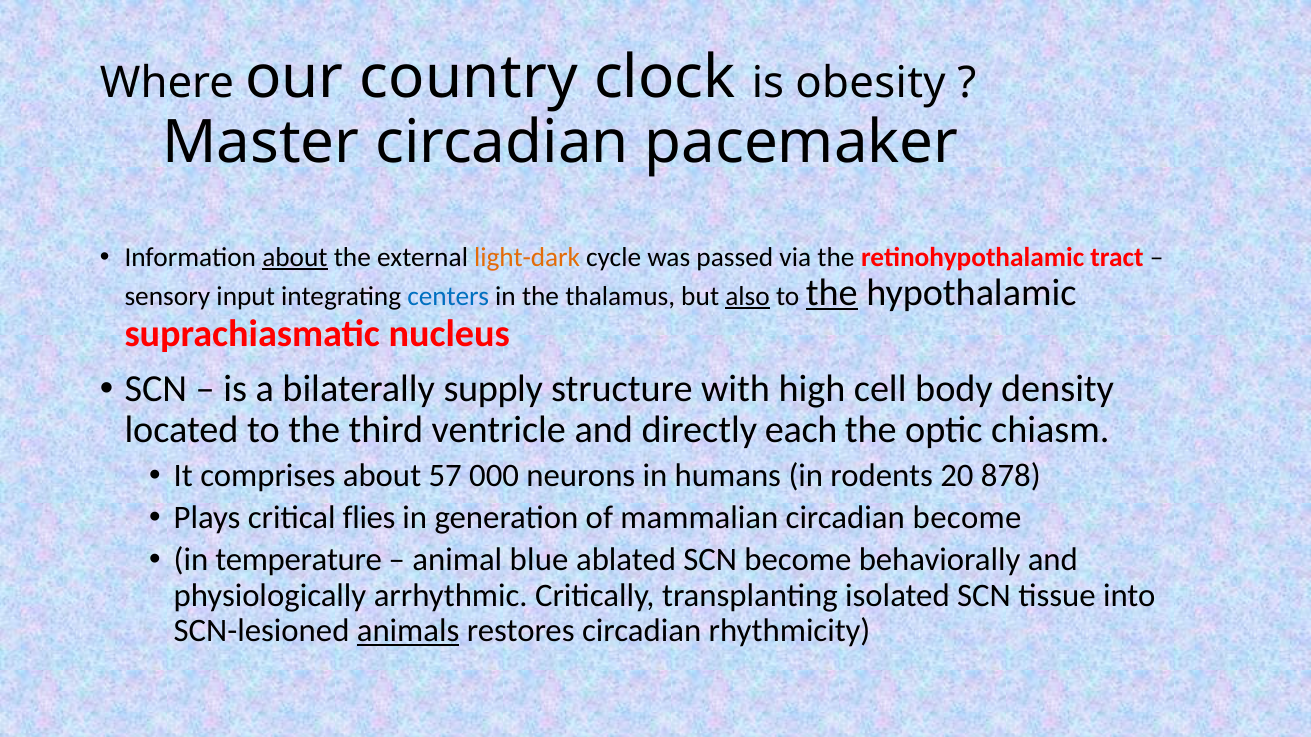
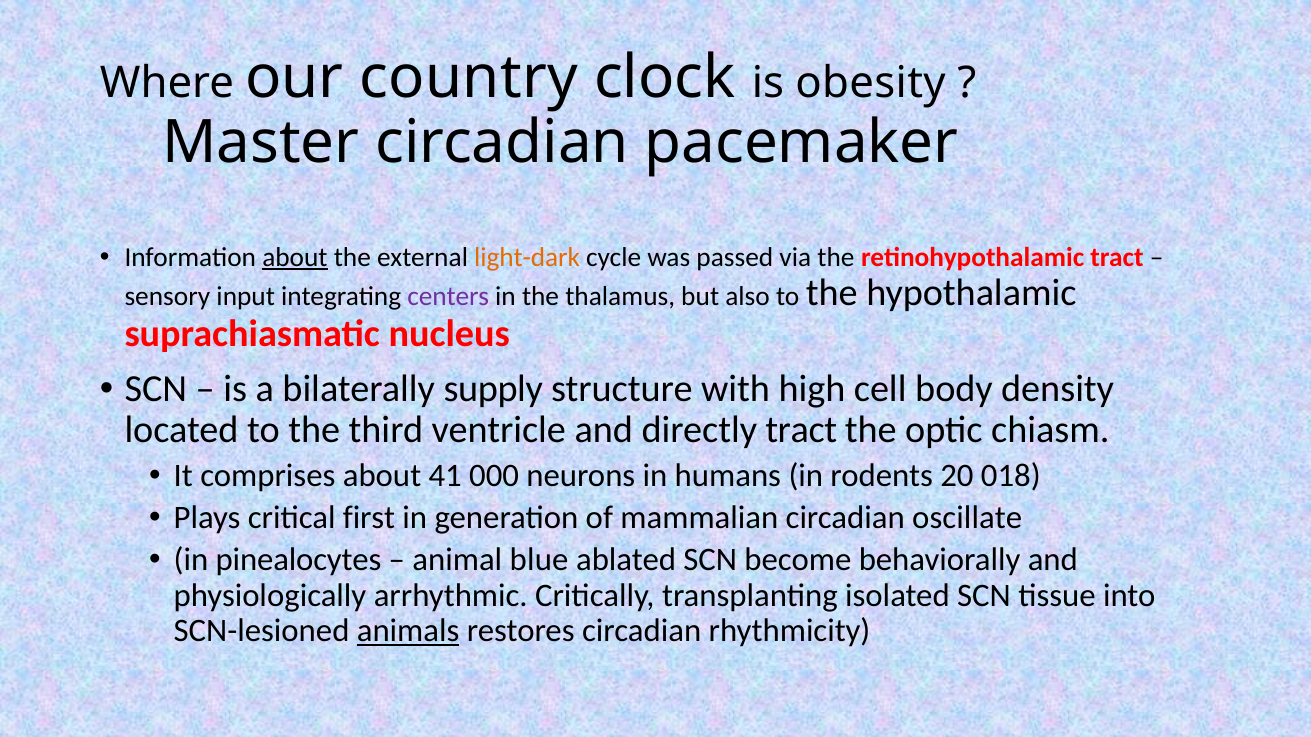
centers colour: blue -> purple
also underline: present -> none
the at (832, 293) underline: present -> none
directly each: each -> tract
57: 57 -> 41
878: 878 -> 018
flies: flies -> first
circadian become: become -> oscillate
temperature: temperature -> pinealocytes
